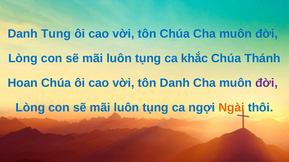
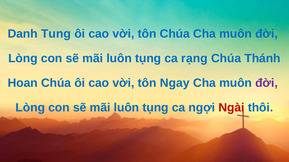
khắc: khắc -> rạng
tôn Danh: Danh -> Ngay
Ngài colour: orange -> red
